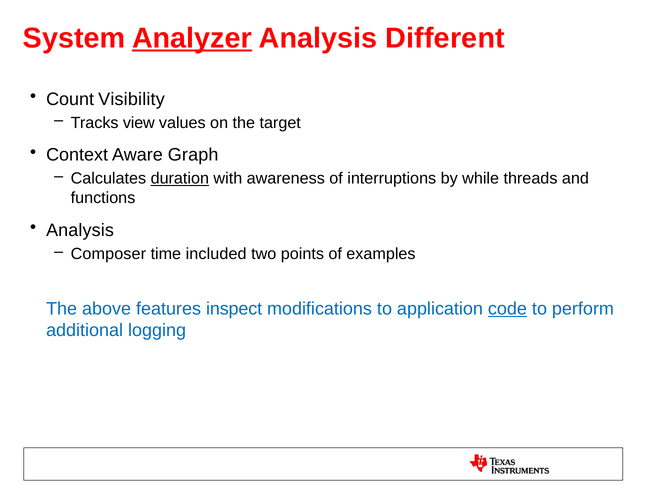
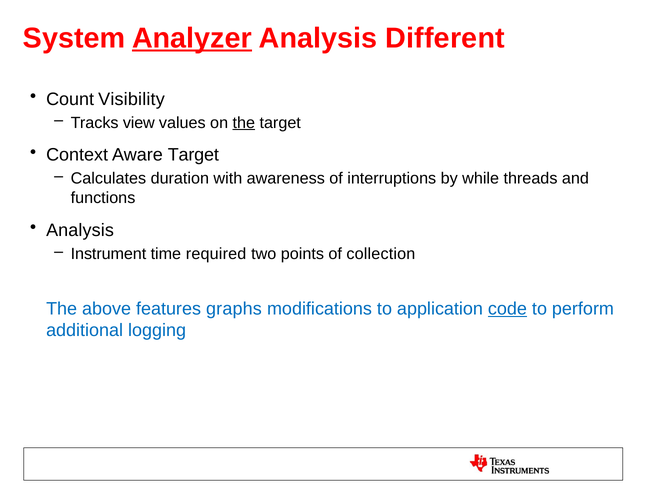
the at (244, 123) underline: none -> present
Aware Graph: Graph -> Target
duration underline: present -> none
Composer: Composer -> Instrument
included: included -> required
examples: examples -> collection
inspect: inspect -> graphs
